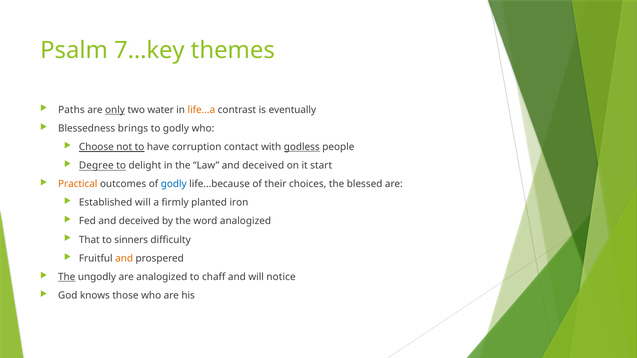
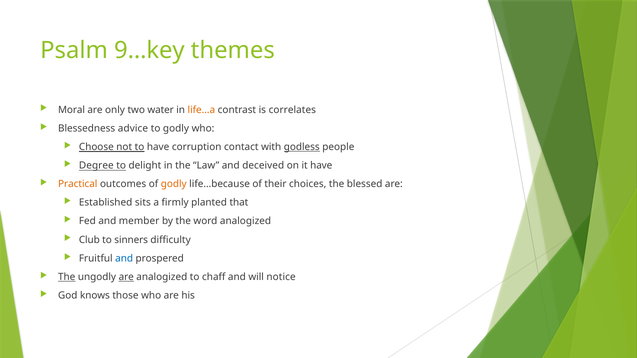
7…key: 7…key -> 9…key
Paths: Paths -> Moral
only underline: present -> none
eventually: eventually -> correlates
brings: brings -> advice
it start: start -> have
godly at (174, 184) colour: blue -> orange
Established will: will -> sits
iron: iron -> that
Fed and deceived: deceived -> member
That: That -> Club
and at (124, 259) colour: orange -> blue
are at (126, 277) underline: none -> present
